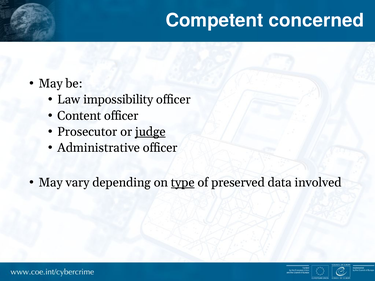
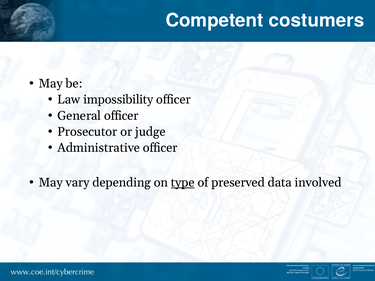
concerned: concerned -> costumers
Content: Content -> General
judge underline: present -> none
